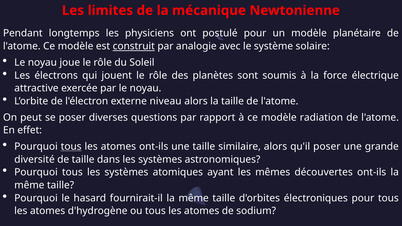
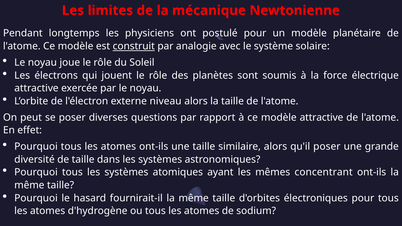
modèle radiation: radiation -> attractive
tous at (71, 147) underline: present -> none
découvertes: découvertes -> concentrant
